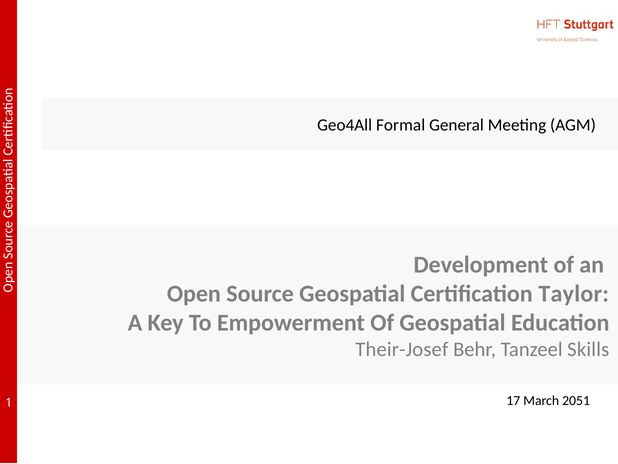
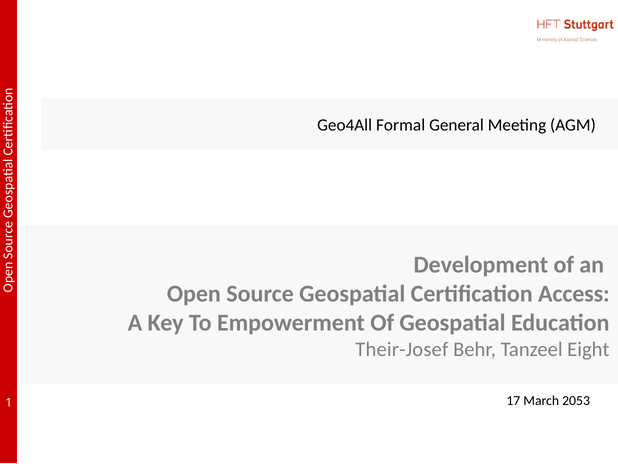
Taylor: Taylor -> Access
Skills: Skills -> Eight
2051: 2051 -> 2053
